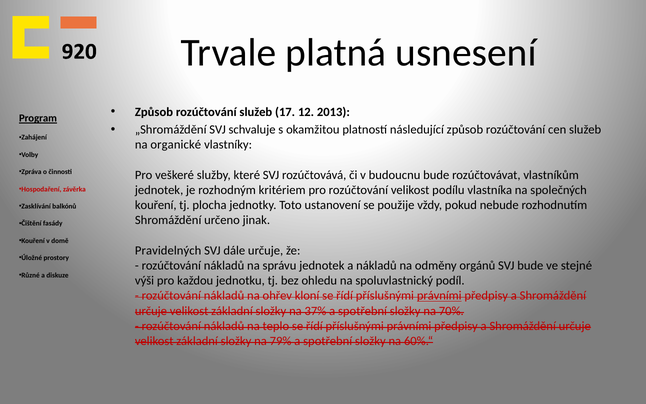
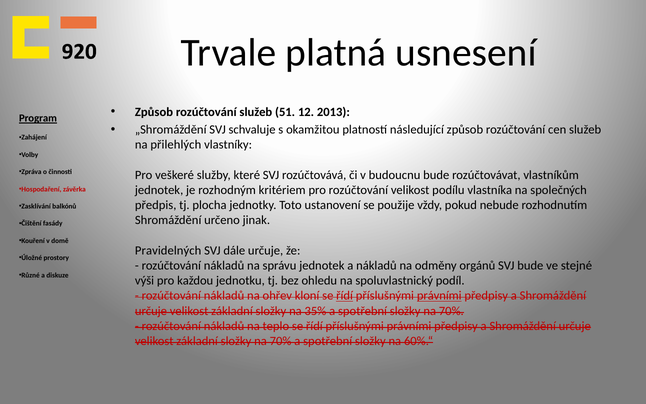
17: 17 -> 51
organické: organické -> přilehlých
kouření at (156, 205): kouření -> předpis
řídí at (345, 296) underline: none -> present
37%: 37% -> 35%
základní složky na 79%: 79% -> 70%
